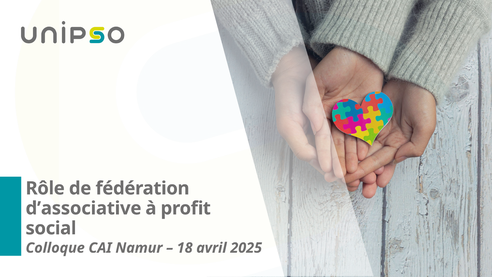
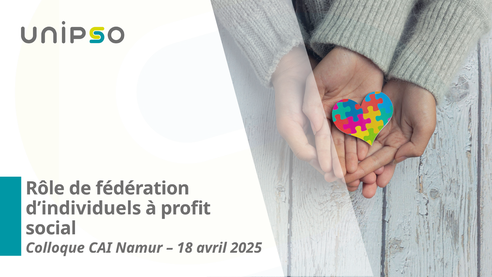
d’associative: d’associative -> d’individuels
